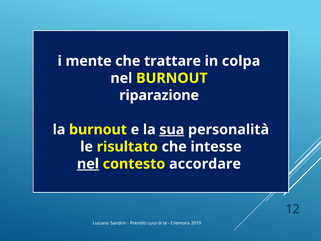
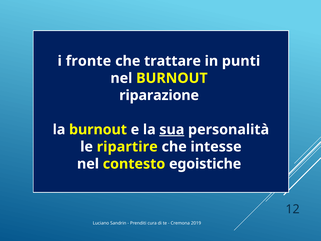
mente: mente -> fronte
colpa: colpa -> punti
risultato: risultato -> ripartire
nel at (88, 164) underline: present -> none
accordare: accordare -> egoistiche
